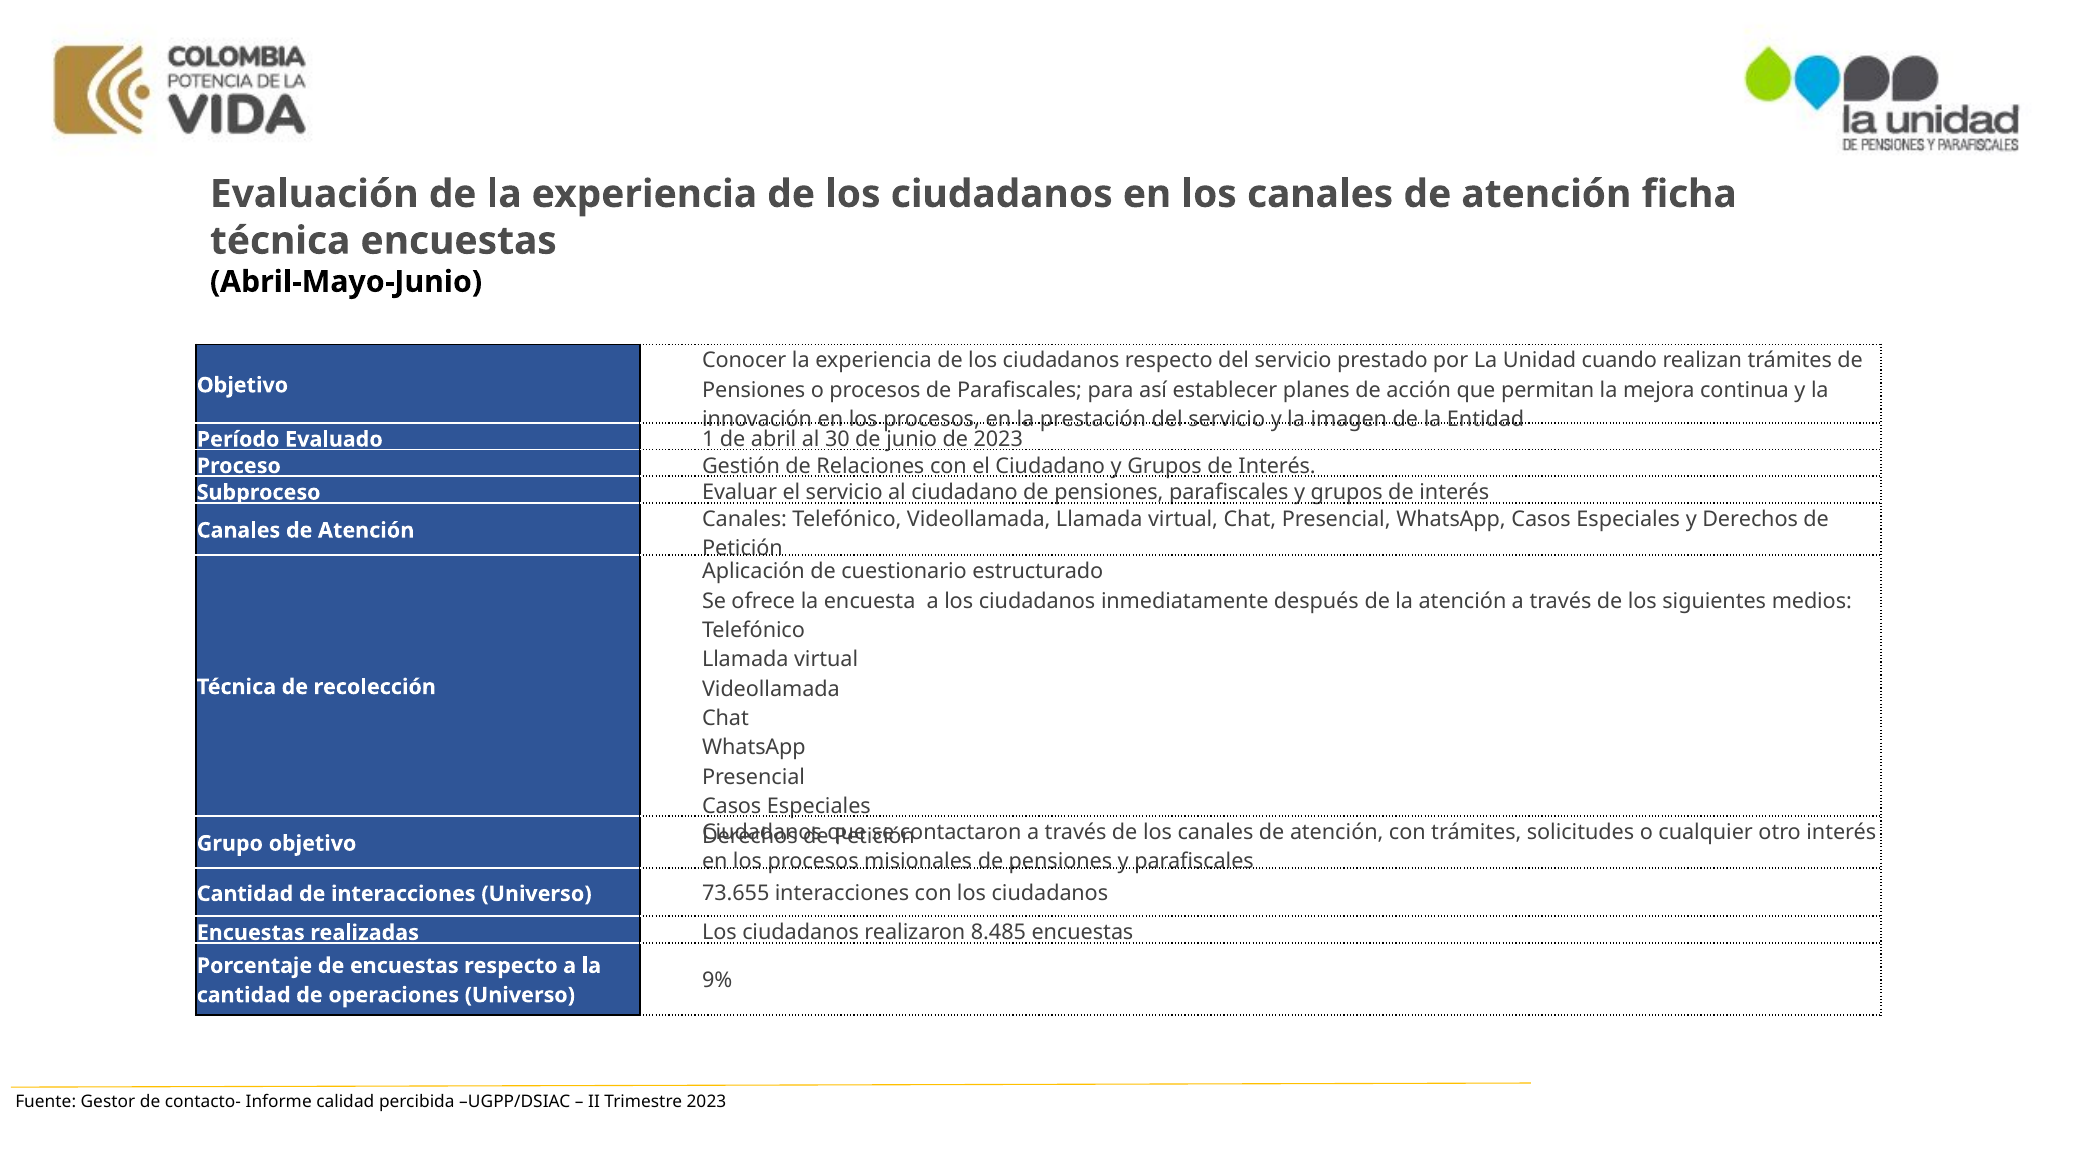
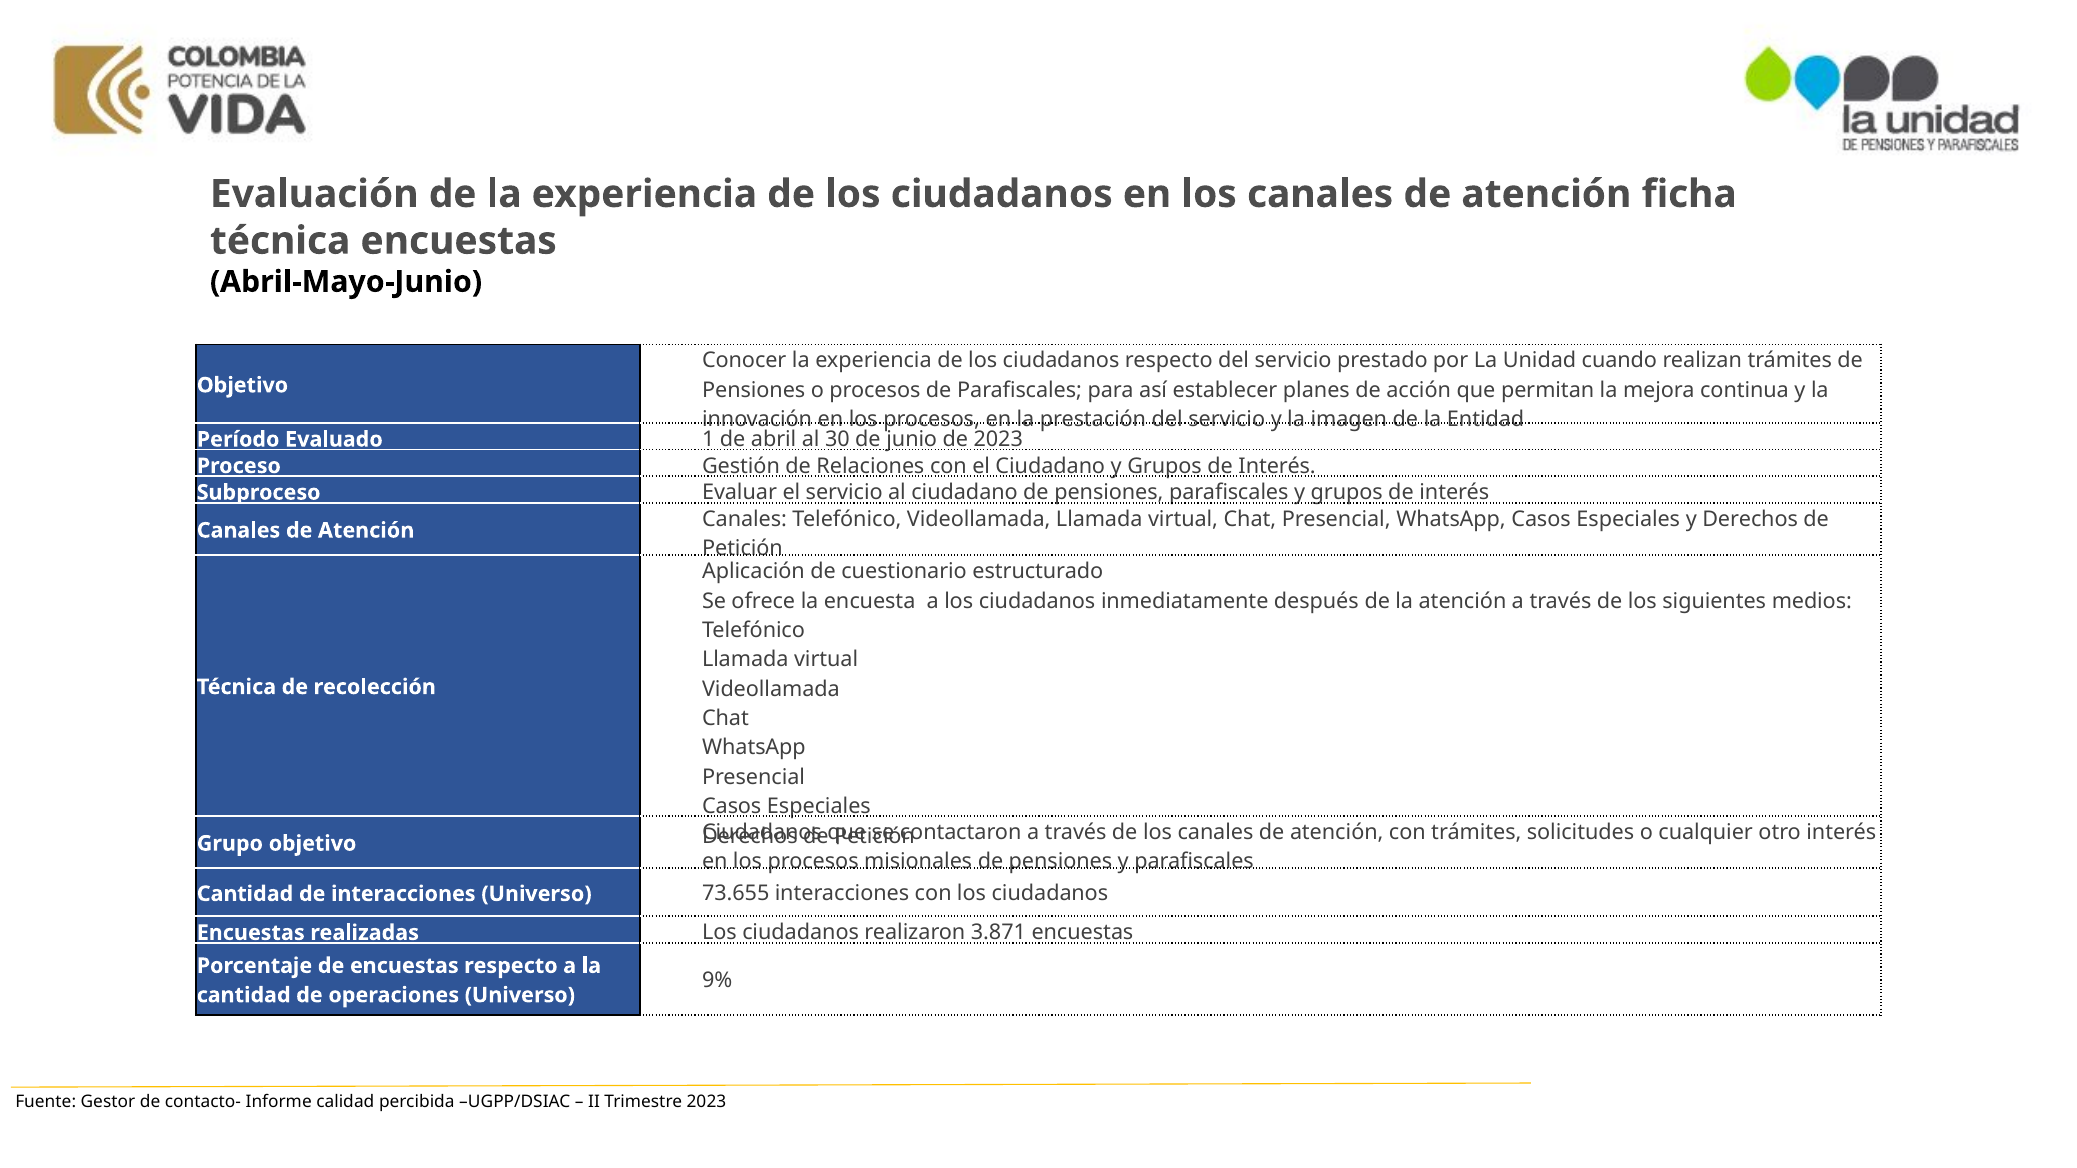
8.485: 8.485 -> 3.871
